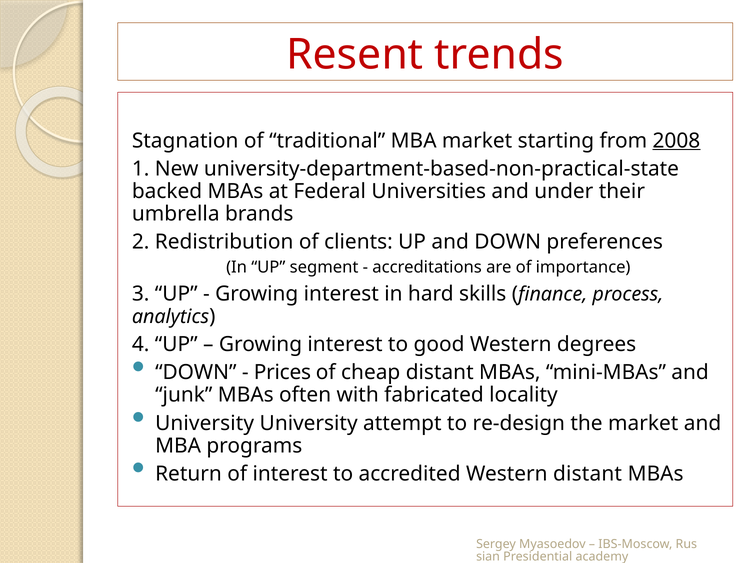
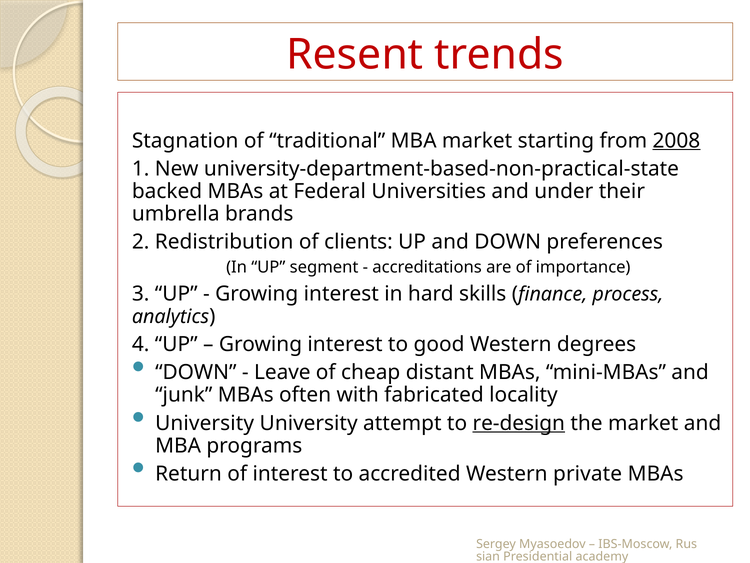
Prices: Prices -> Leave
re-design underline: none -> present
Western distant: distant -> private
